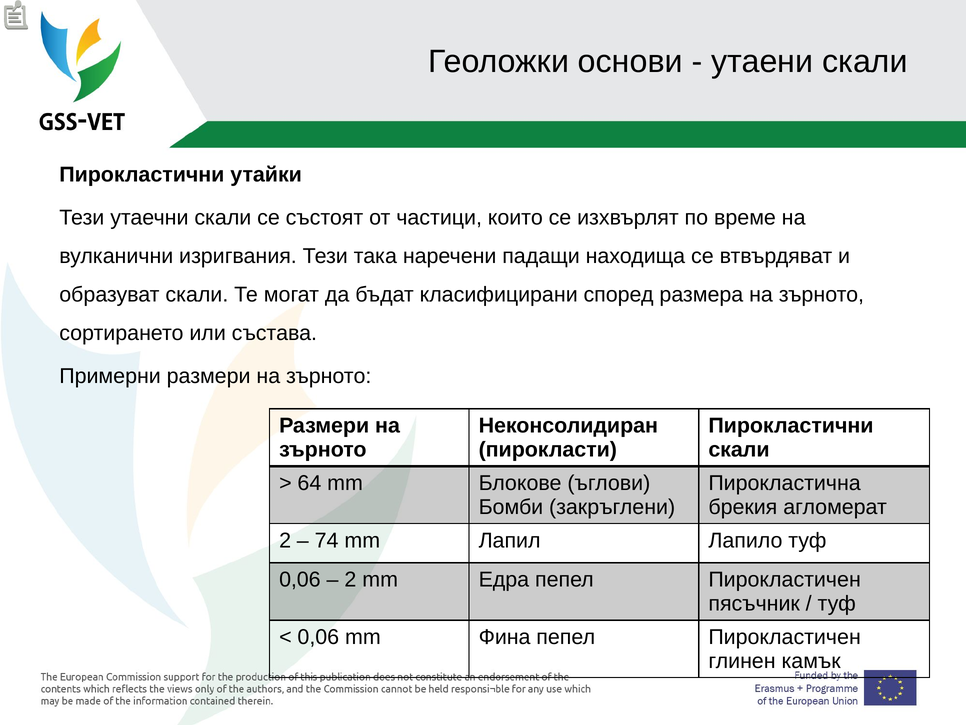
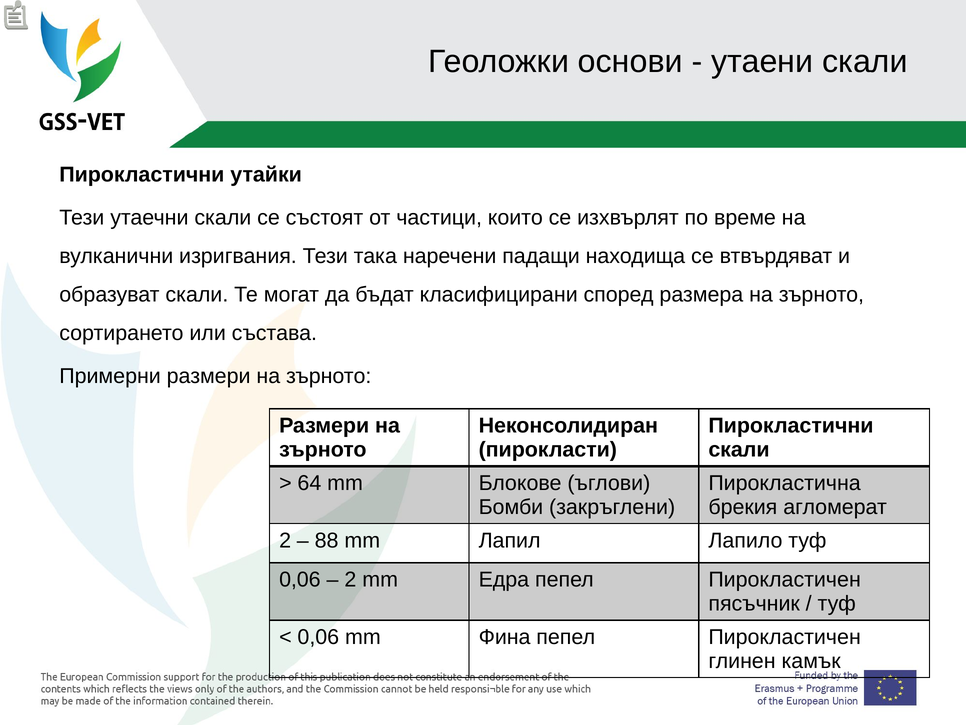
74: 74 -> 88
